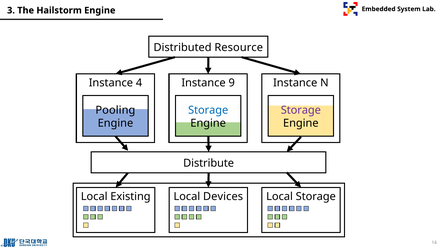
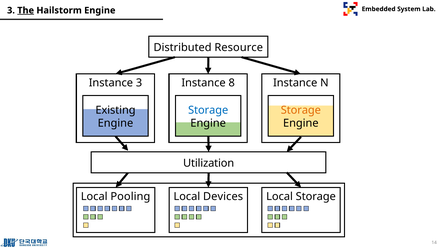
The underline: none -> present
Instance 4: 4 -> 3
9: 9 -> 8
Pooling: Pooling -> Existing
Storage at (301, 110) colour: purple -> orange
Distribute: Distribute -> Utilization
Existing: Existing -> Pooling
